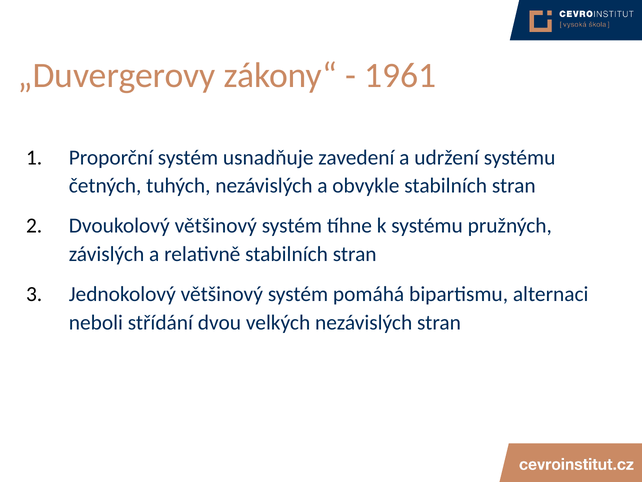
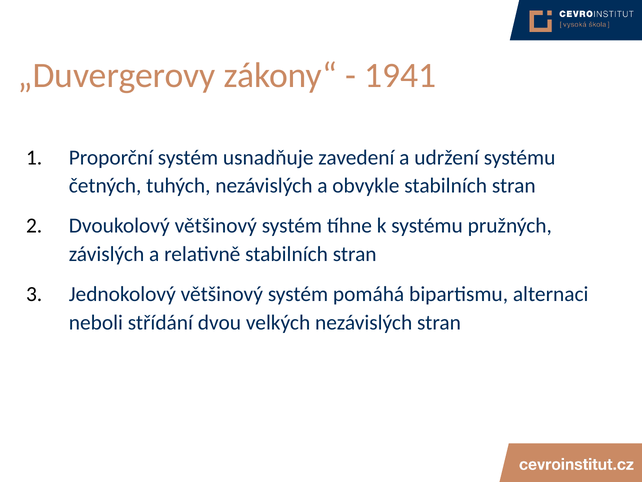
1961: 1961 -> 1941
